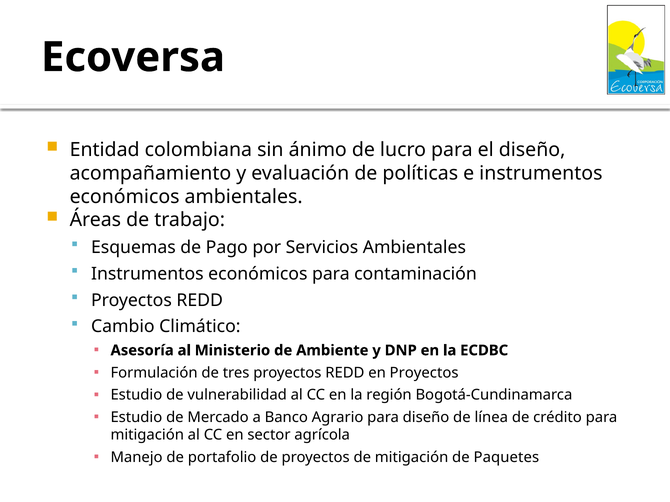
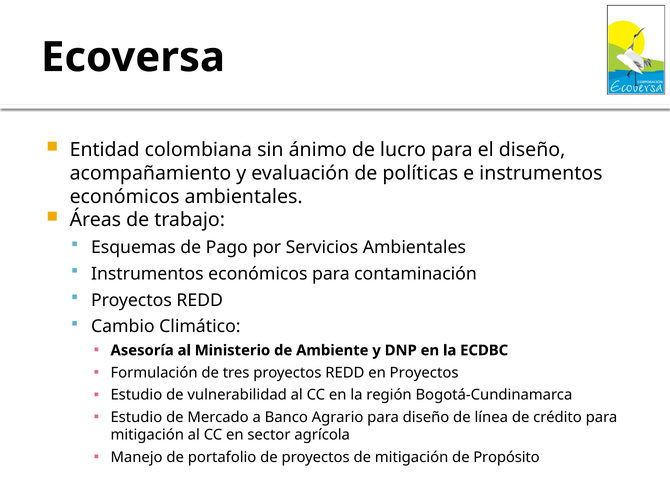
Paquetes: Paquetes -> Propósito
